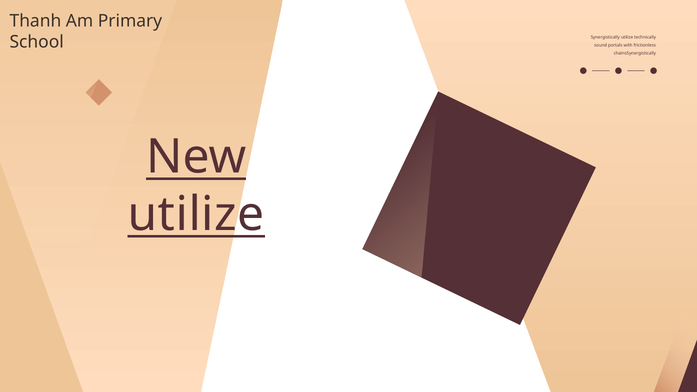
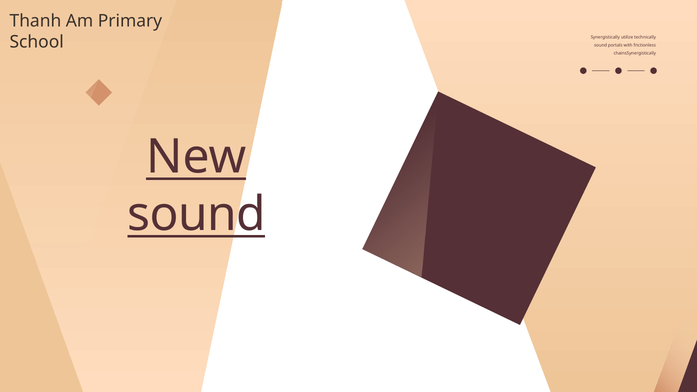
utilize at (196, 215): utilize -> sound
